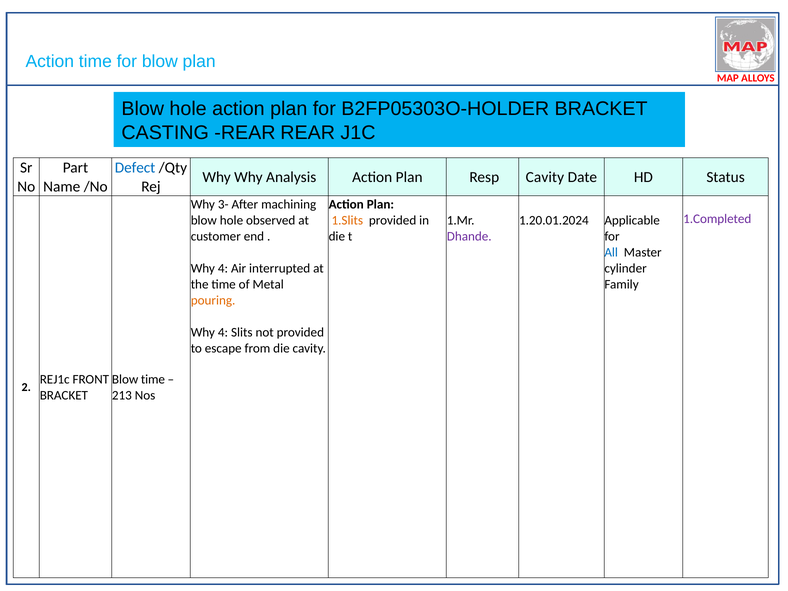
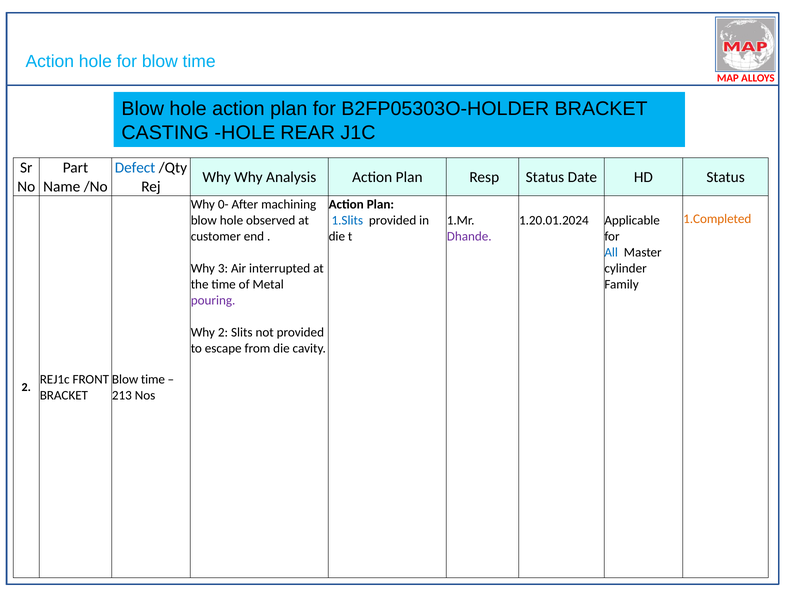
Action time: time -> hole
for blow plan: plan -> time
CASTING REAR: REAR -> HOLE
Resp Cavity: Cavity -> Status
3-: 3- -> 0-
1.Completed colour: purple -> orange
1.Slits colour: orange -> blue
4 at (223, 268): 4 -> 3
pouring colour: orange -> purple
4 at (223, 332): 4 -> 2
